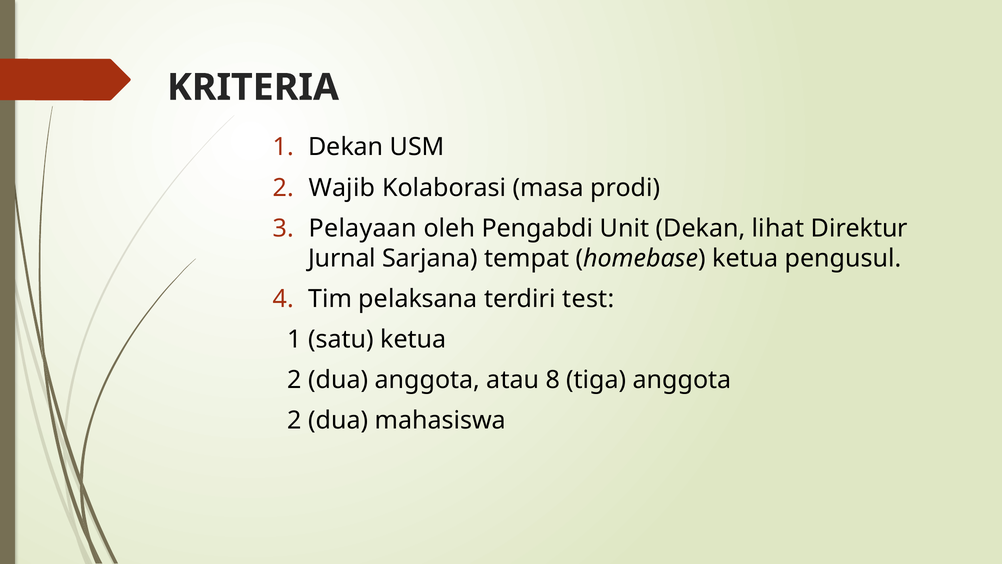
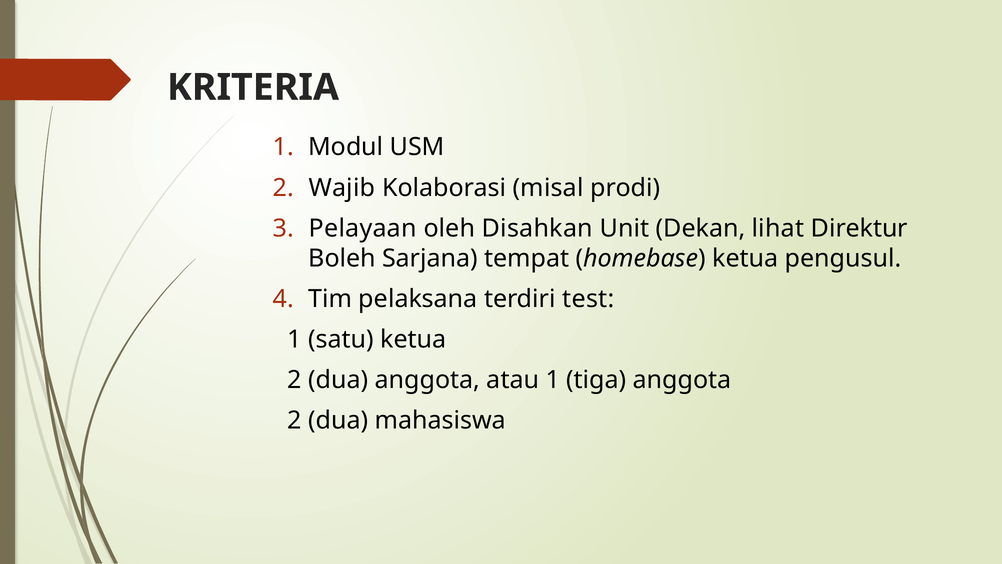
1 Dekan: Dekan -> Modul
masa: masa -> misal
Pengabdi: Pengabdi -> Disahkan
Jurnal: Jurnal -> Boleh
atau 8: 8 -> 1
